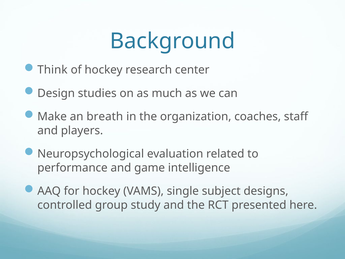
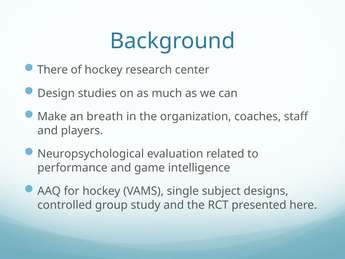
Think: Think -> There
